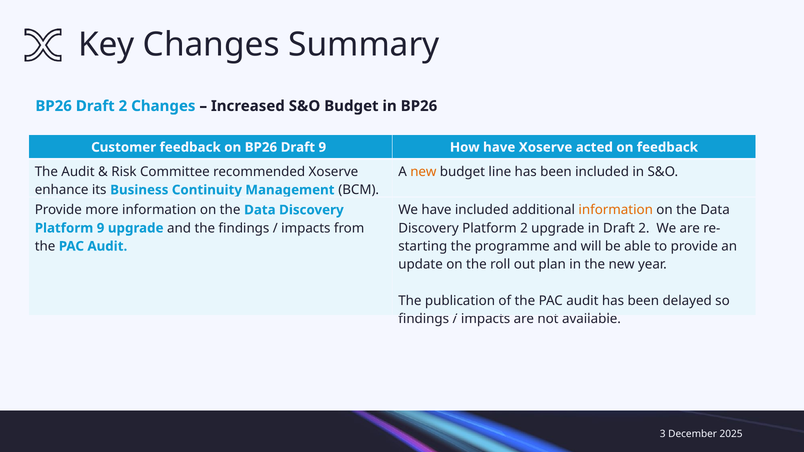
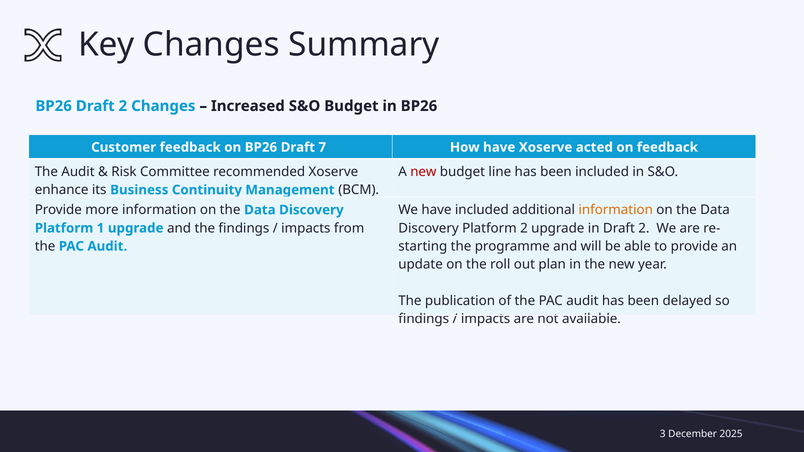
Draft 9: 9 -> 7
new at (423, 172) colour: orange -> red
Platform 9: 9 -> 1
